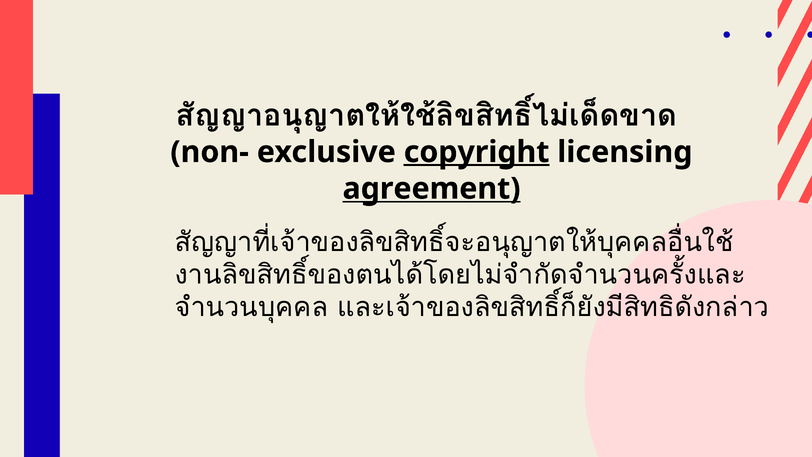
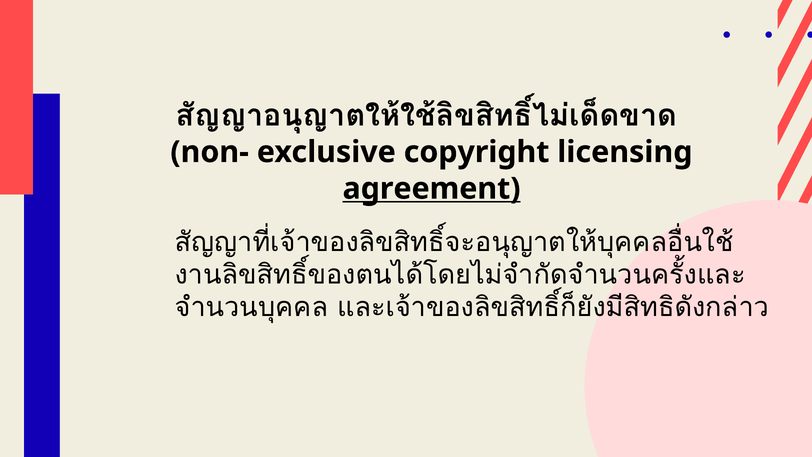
copyright underline: present -> none
